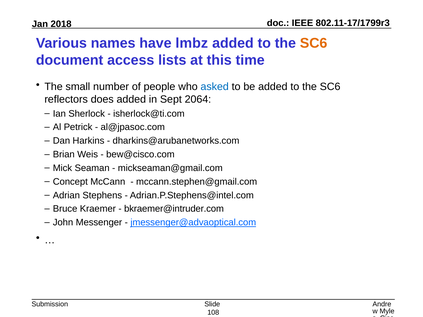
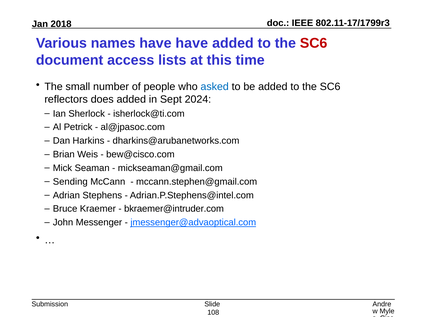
have lmbz: lmbz -> have
SC6 at (314, 43) colour: orange -> red
2064: 2064 -> 2024
Concept: Concept -> Sending
